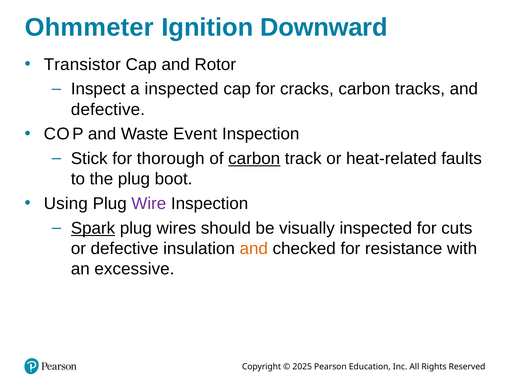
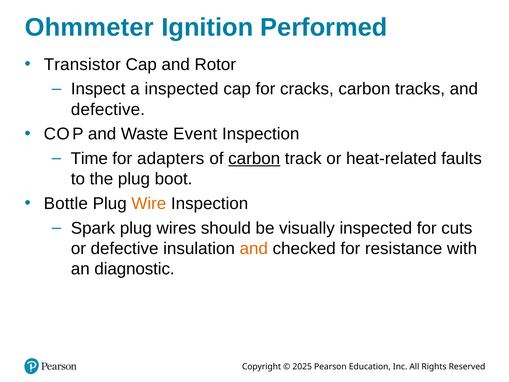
Downward: Downward -> Performed
Stick: Stick -> Time
thorough: thorough -> adapters
Using: Using -> Bottle
Wire colour: purple -> orange
Spark underline: present -> none
excessive: excessive -> diagnostic
